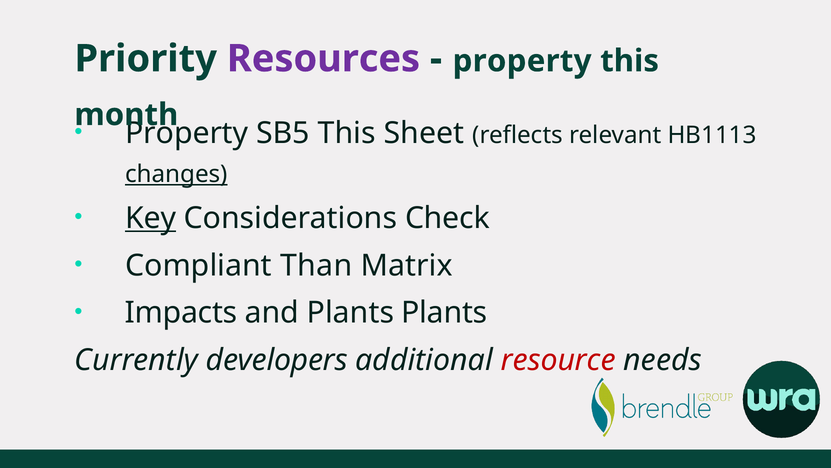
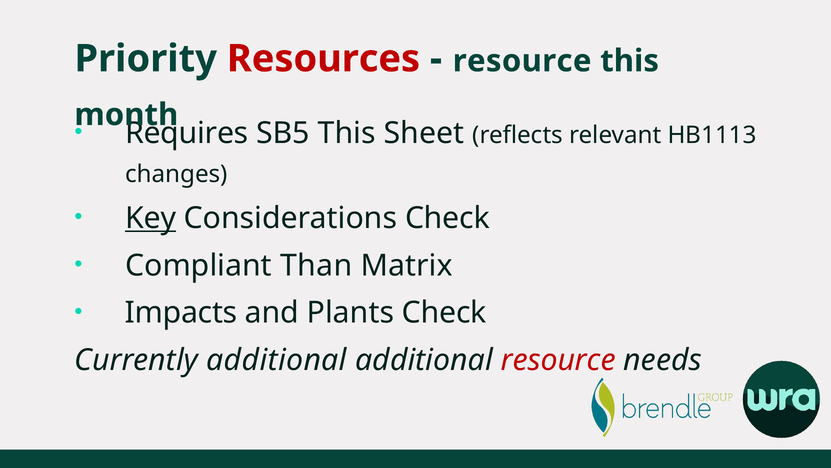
Resources colour: purple -> red
property at (522, 61): property -> resource
Property at (187, 133): Property -> Requires
changes underline: present -> none
Plants Plants: Plants -> Check
Currently developers: developers -> additional
